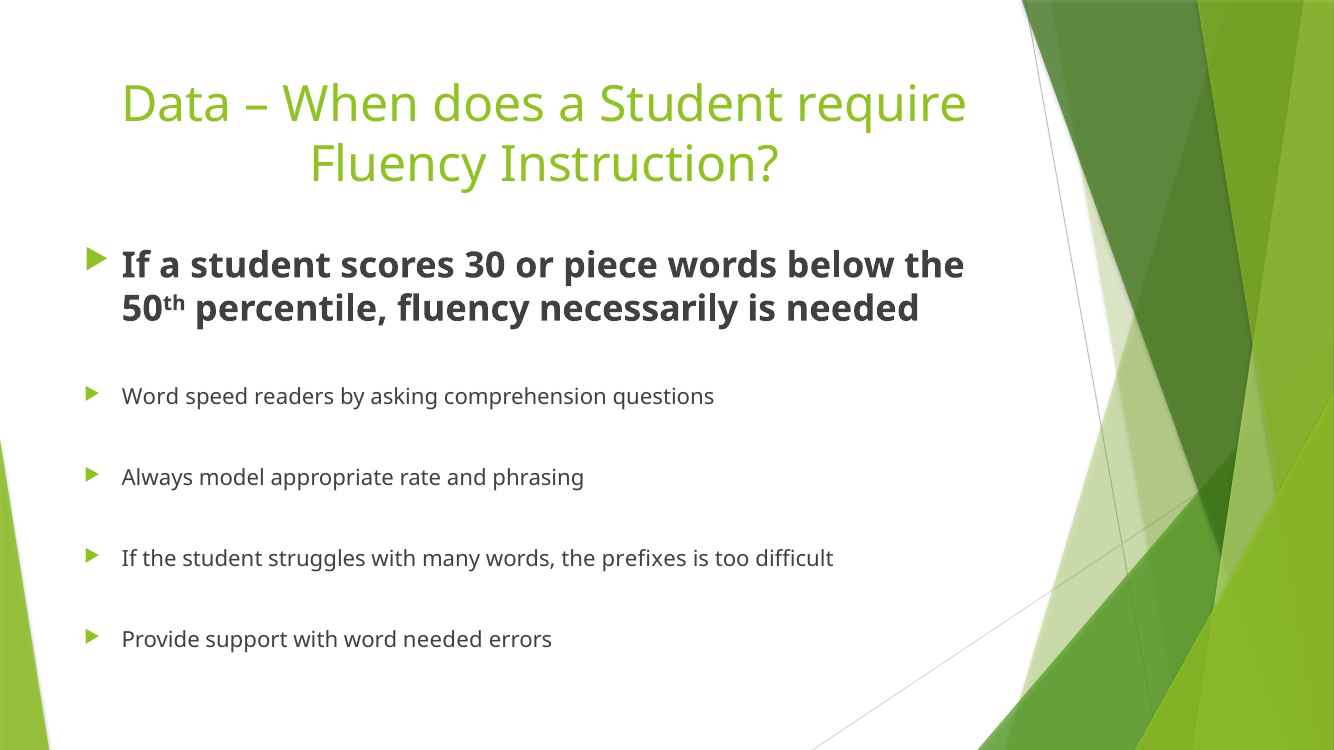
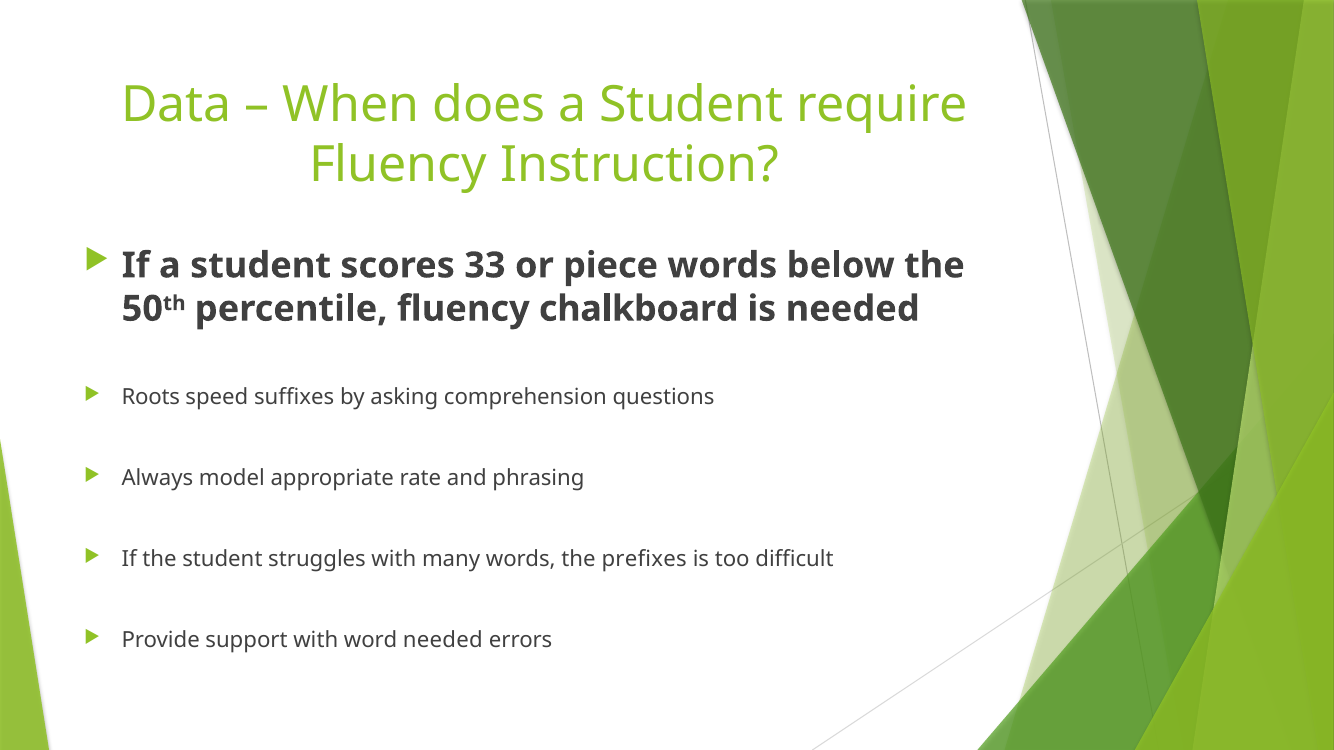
30: 30 -> 33
necessarily: necessarily -> chalkboard
Word at (151, 397): Word -> Roots
readers: readers -> suffixes
